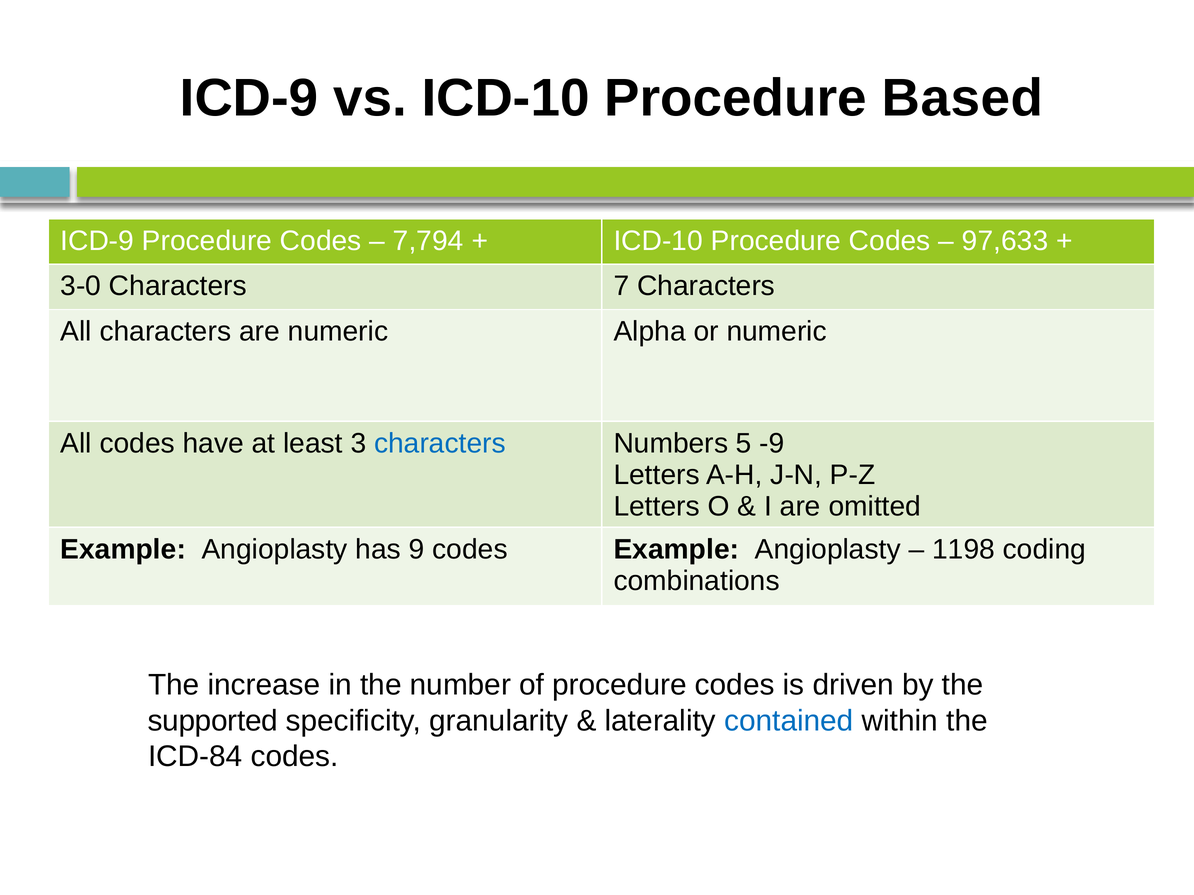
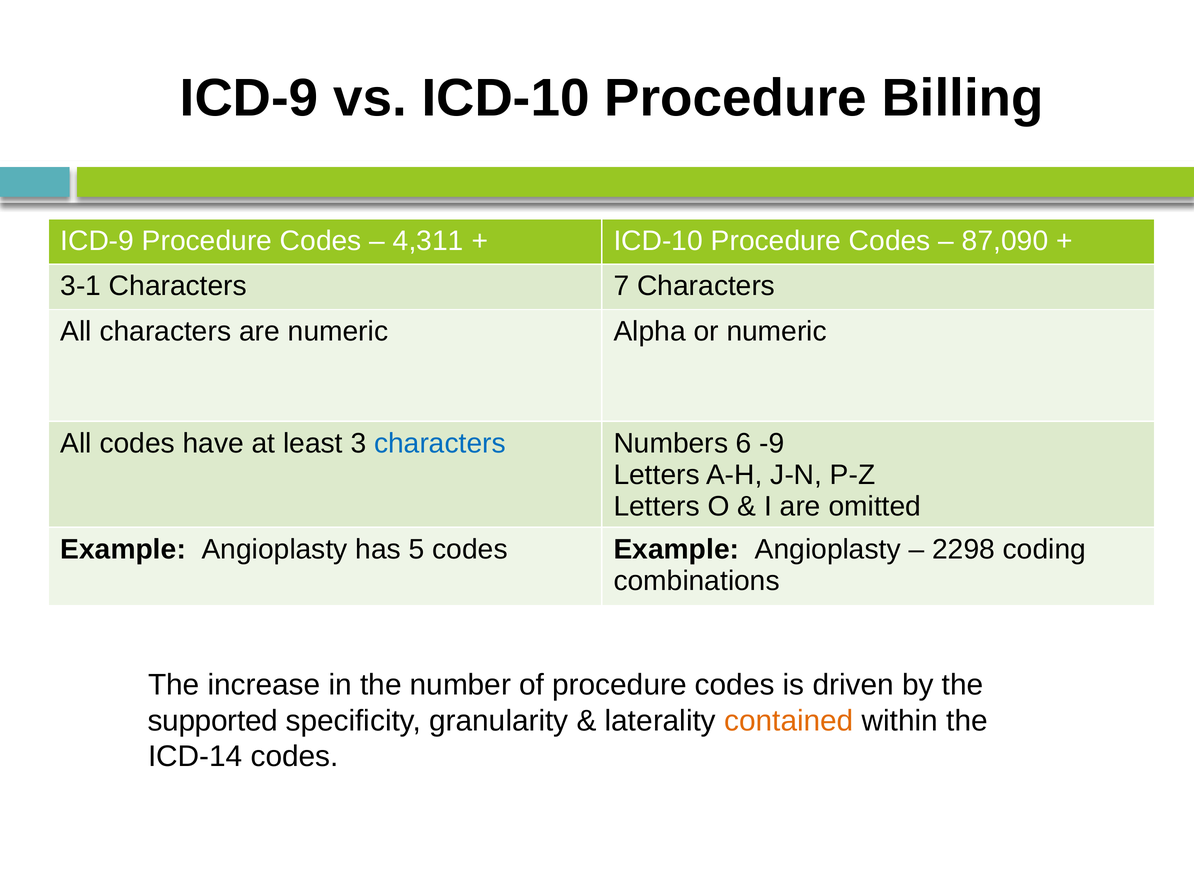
Based: Based -> Billing
7,794: 7,794 -> 4,311
97,633: 97,633 -> 87,090
3-0: 3-0 -> 3-1
5: 5 -> 6
9: 9 -> 5
1198: 1198 -> 2298
contained colour: blue -> orange
ICD-84: ICD-84 -> ICD-14
